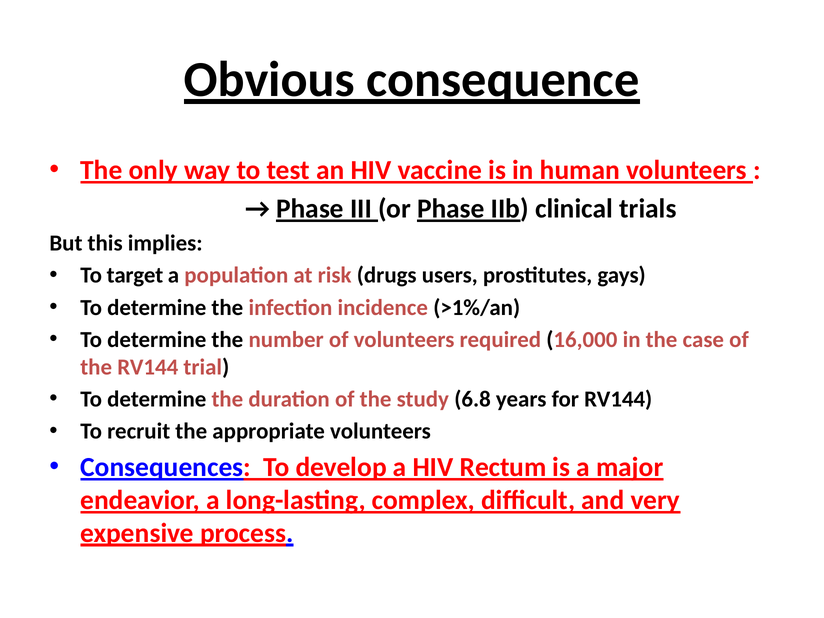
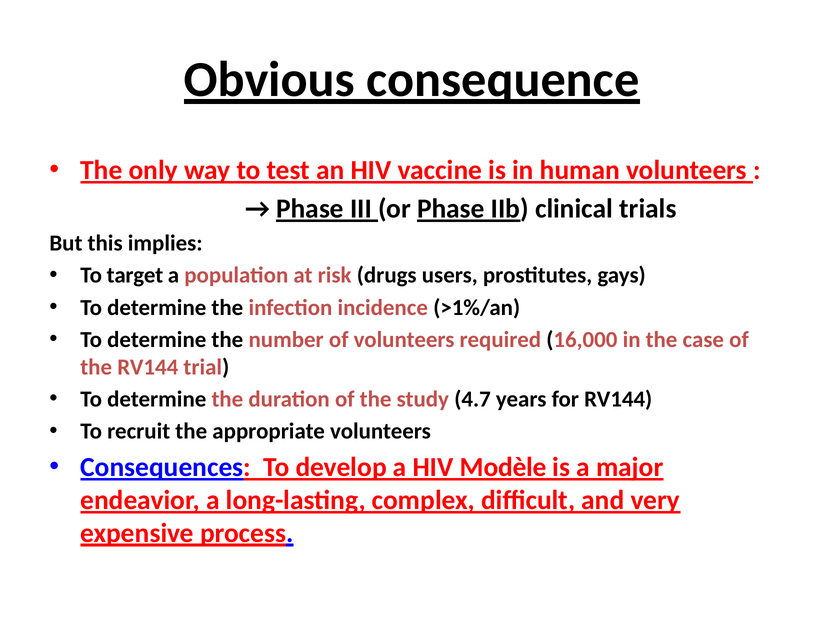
6.8: 6.8 -> 4.7
Rectum: Rectum -> Modèle
